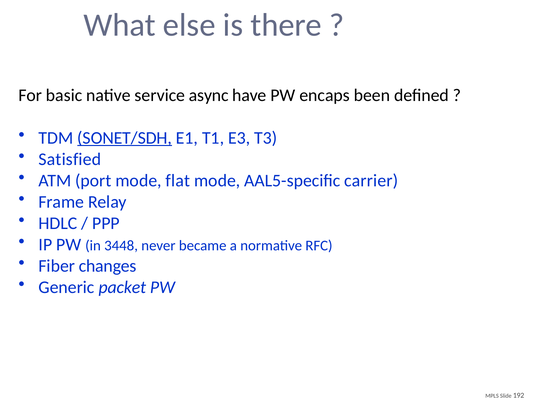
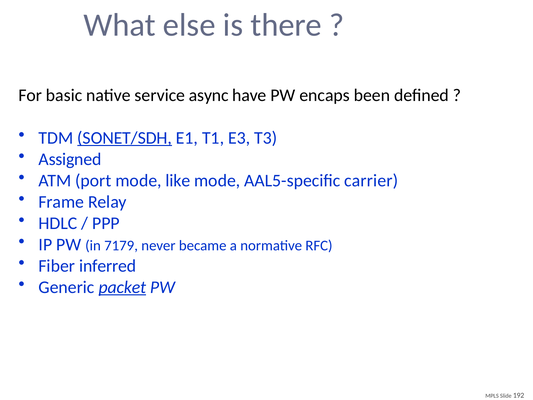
Satisfied: Satisfied -> Assigned
flat: flat -> like
3448: 3448 -> 7179
changes: changes -> inferred
packet underline: none -> present
